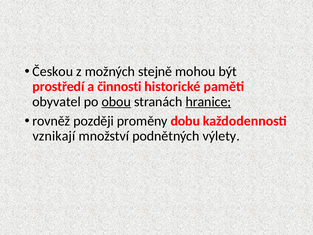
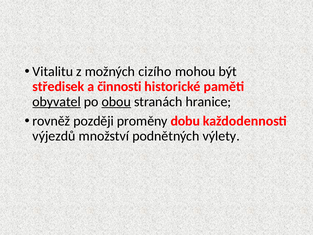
Českou: Českou -> Vitalitu
stejně: stejně -> cizího
prostředí: prostředí -> středisek
obyvatel underline: none -> present
hranice underline: present -> none
vznikají: vznikají -> výjezdů
